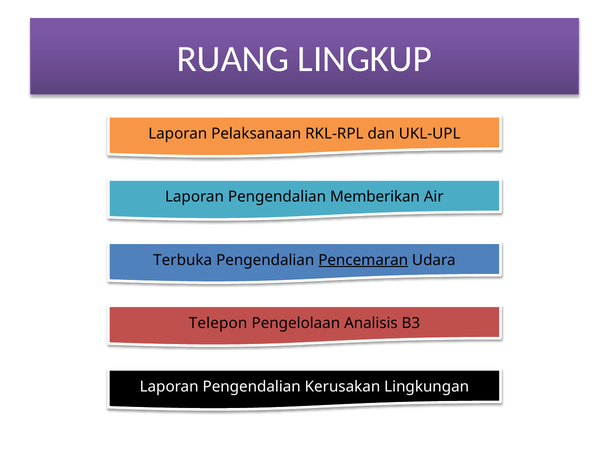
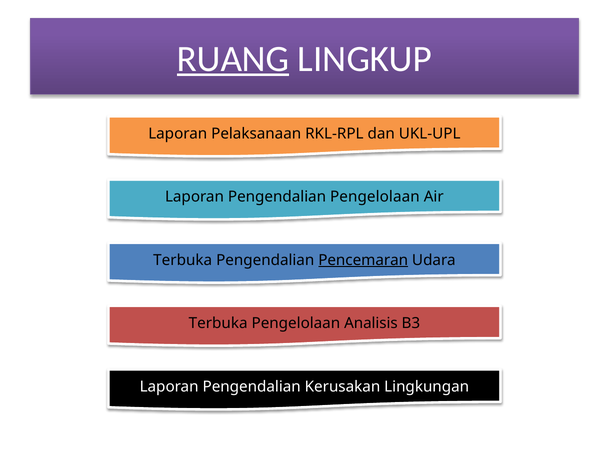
RUANG underline: none -> present
Pengendalian Memberikan: Memberikan -> Pengelolaan
Telepon at (218, 324): Telepon -> Terbuka
